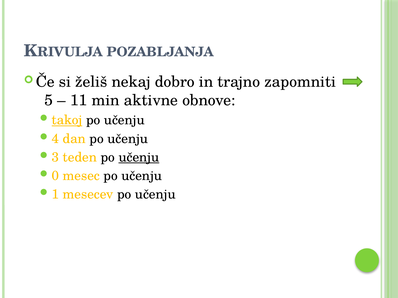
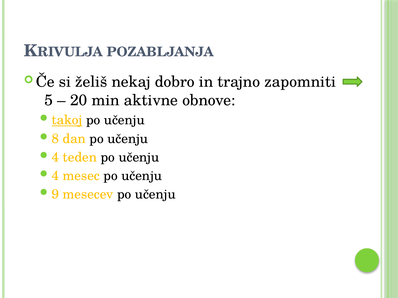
11: 11 -> 20
4: 4 -> 8
3 at (55, 157): 3 -> 4
učenju at (139, 157) underline: present -> none
0 at (55, 176): 0 -> 4
1: 1 -> 9
